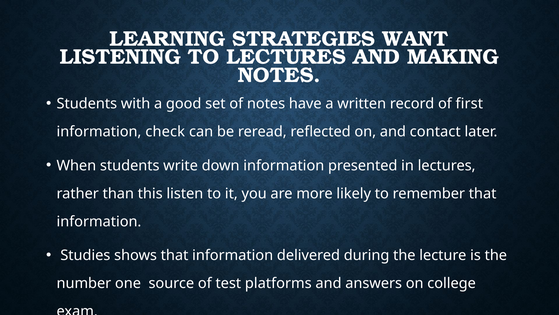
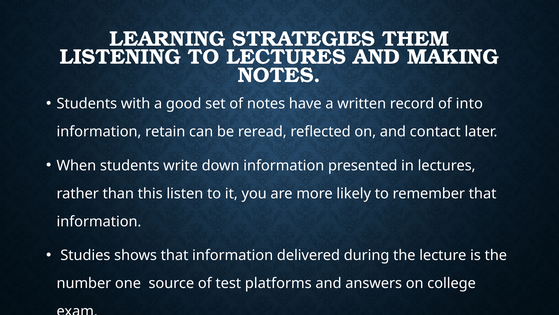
WANT: WANT -> THEM
first: first -> into
check: check -> retain
